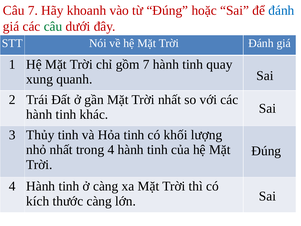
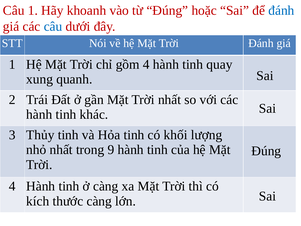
Câu 7: 7 -> 1
câu at (53, 26) colour: green -> blue
gồm 7: 7 -> 4
trong 4: 4 -> 9
